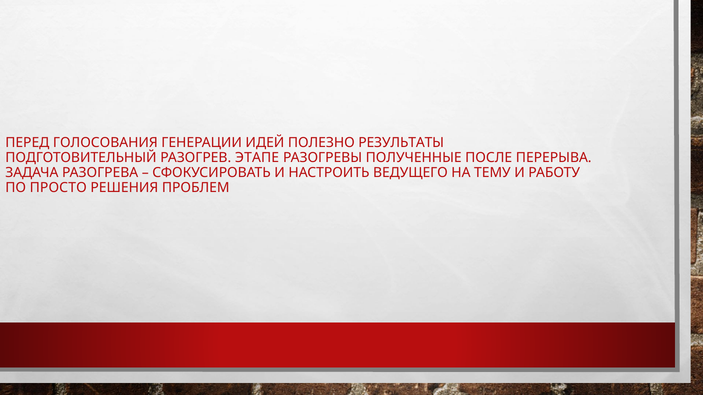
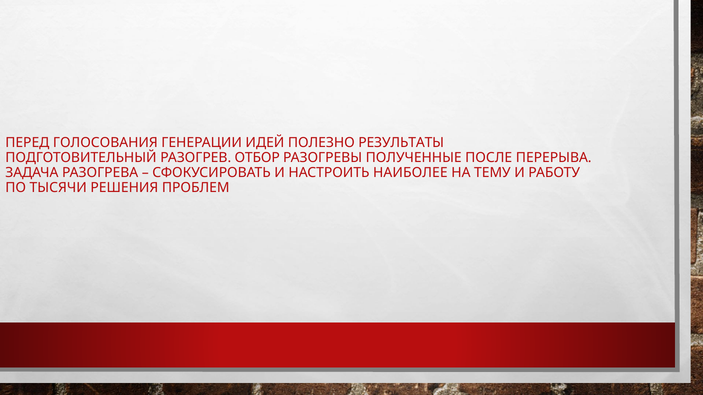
ЭТАПЕ: ЭТАПЕ -> ОТБОР
ВЕДУЩЕГО: ВЕДУЩЕГО -> НАИБОЛЕЕ
ПРОСТО: ПРОСТО -> ТЫСЯЧИ
